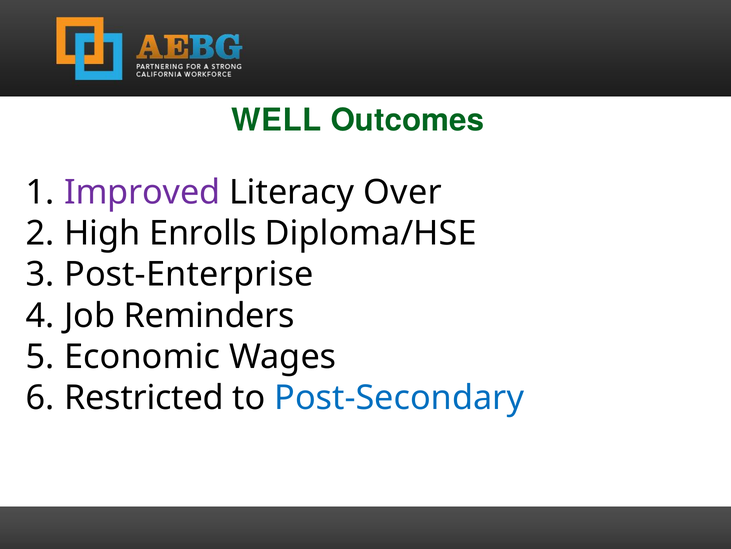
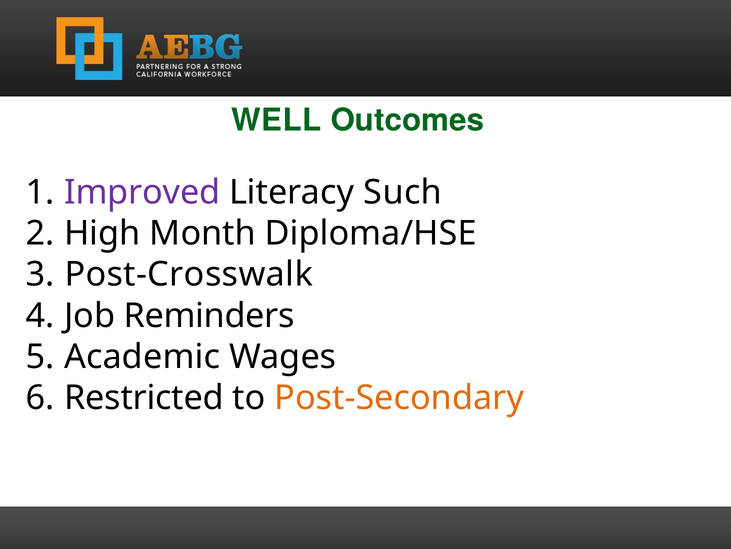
Over: Over -> Such
Enrolls: Enrolls -> Month
Post-Enterprise: Post-Enterprise -> Post-Crosswalk
Economic: Economic -> Academic
Post-Secondary colour: blue -> orange
